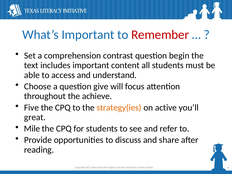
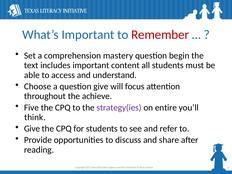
contrast: contrast -> mastery
strategy(ies colour: orange -> purple
active: active -> entire
great: great -> think
Mile at (32, 129): Mile -> Give
